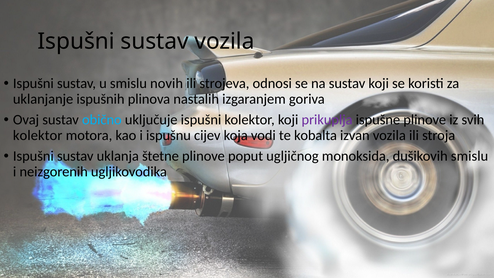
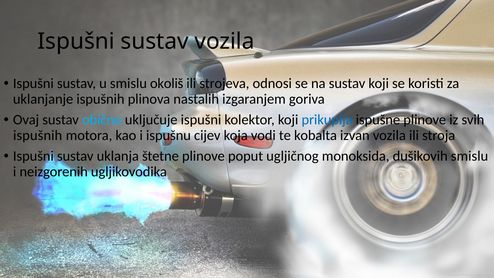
novih: novih -> okoliš
prikuplja colour: purple -> blue
kolektor at (38, 135): kolektor -> ispušnih
